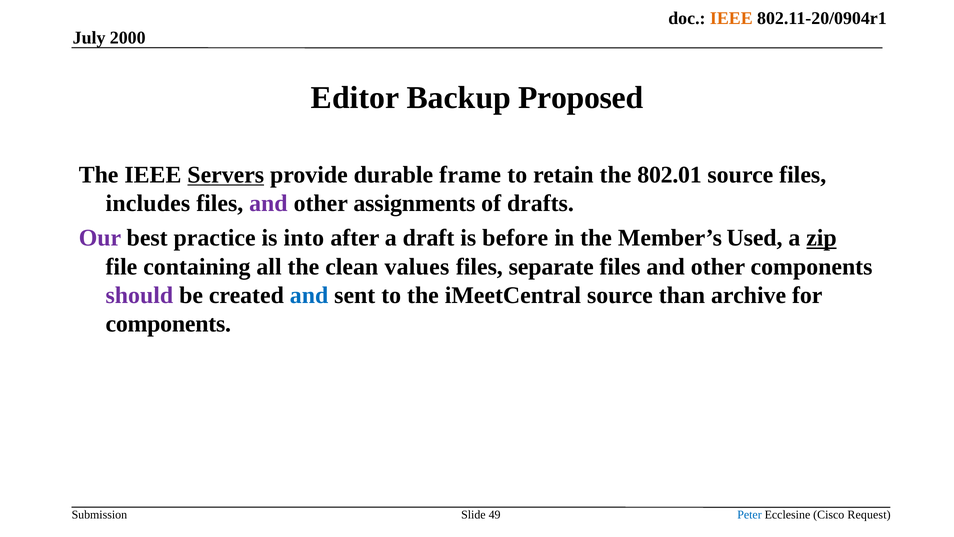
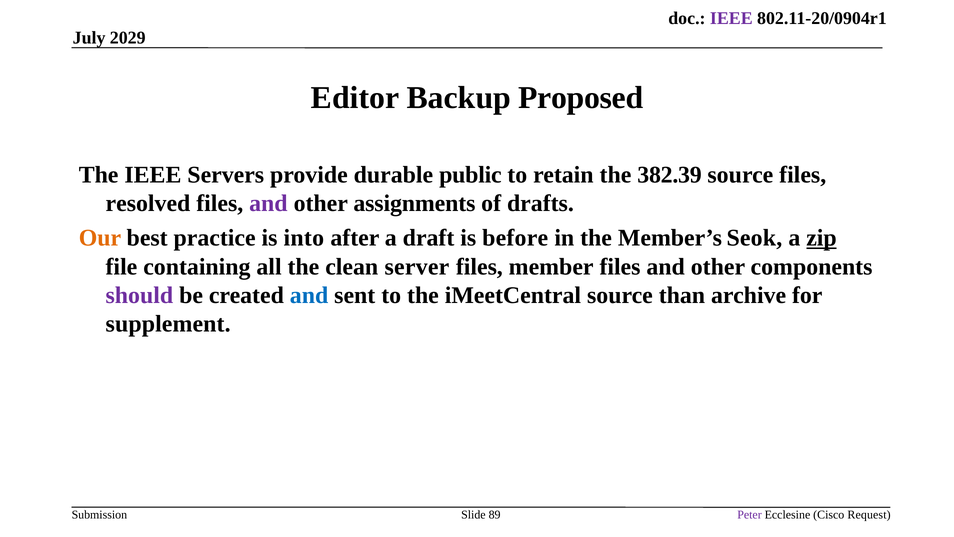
IEEE at (731, 18) colour: orange -> purple
2000: 2000 -> 2029
Servers underline: present -> none
frame: frame -> public
802.01: 802.01 -> 382.39
includes: includes -> resolved
Our colour: purple -> orange
Used: Used -> Seok
values: values -> server
separate: separate -> member
components at (168, 324): components -> supplement
49: 49 -> 89
Peter colour: blue -> purple
